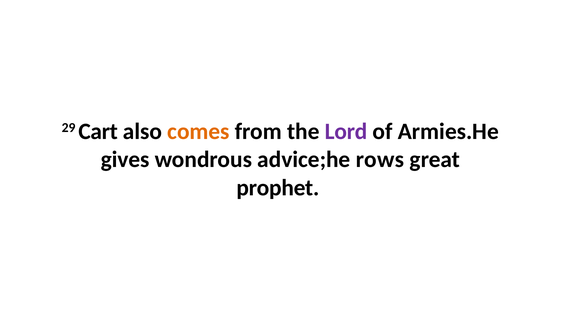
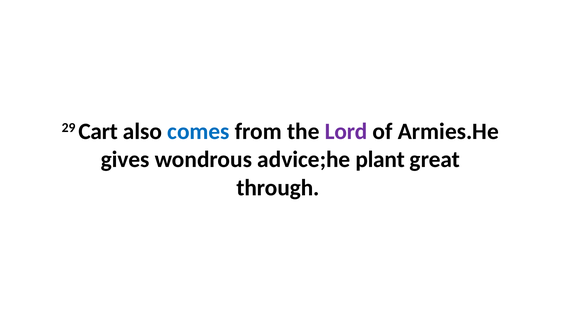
comes colour: orange -> blue
rows: rows -> plant
prophet: prophet -> through
